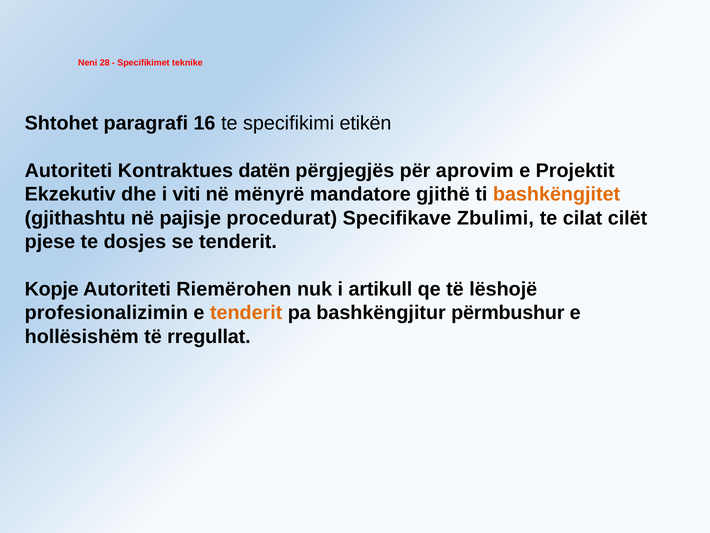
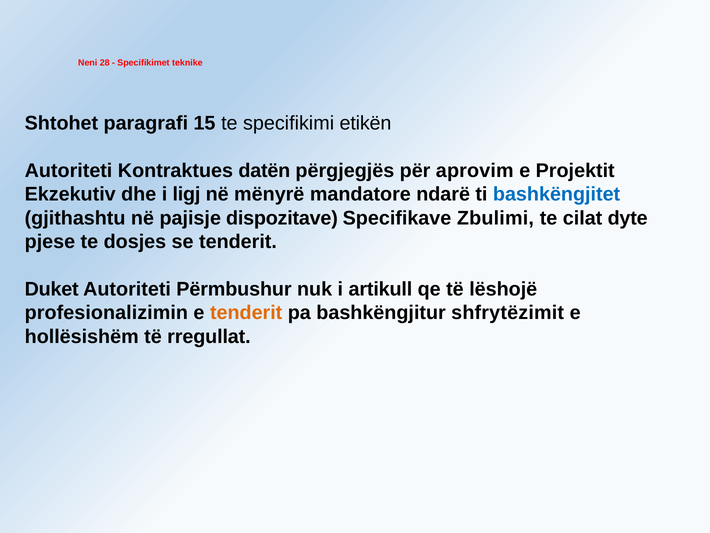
16: 16 -> 15
viti: viti -> ligj
gjithë: gjithë -> ndarë
bashkëngjitet colour: orange -> blue
procedurat: procedurat -> dispozitave
cilët: cilët -> dyte
Kopje: Kopje -> Duket
Riemërohen: Riemërohen -> Përmbushur
përmbushur: përmbushur -> shfrytëzimit
